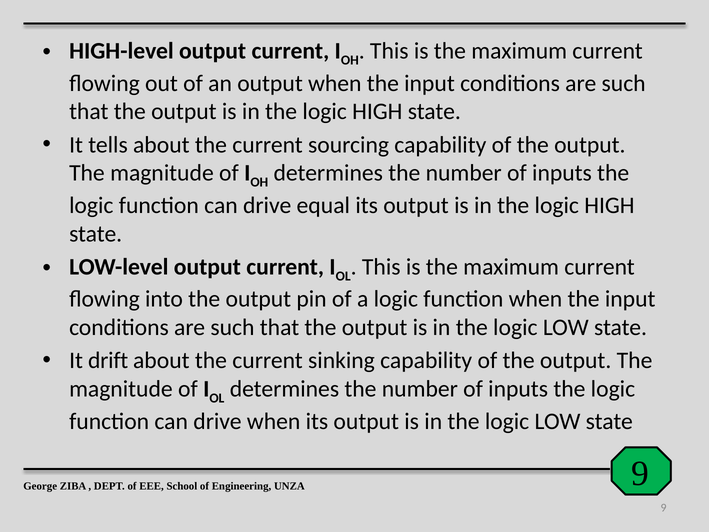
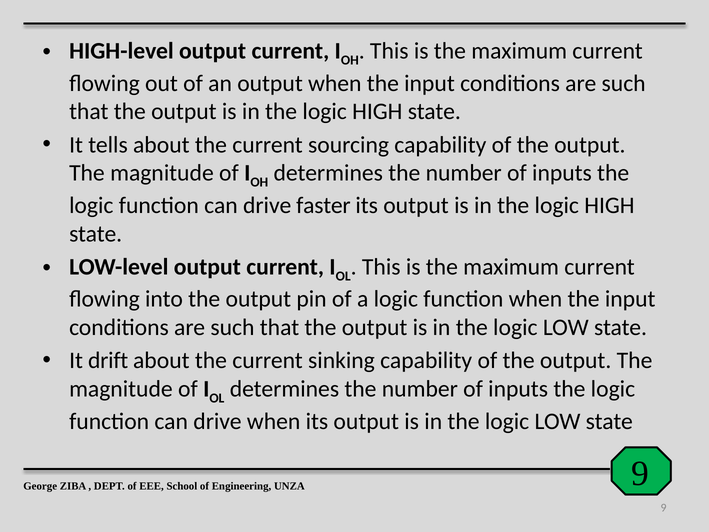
equal: equal -> faster
